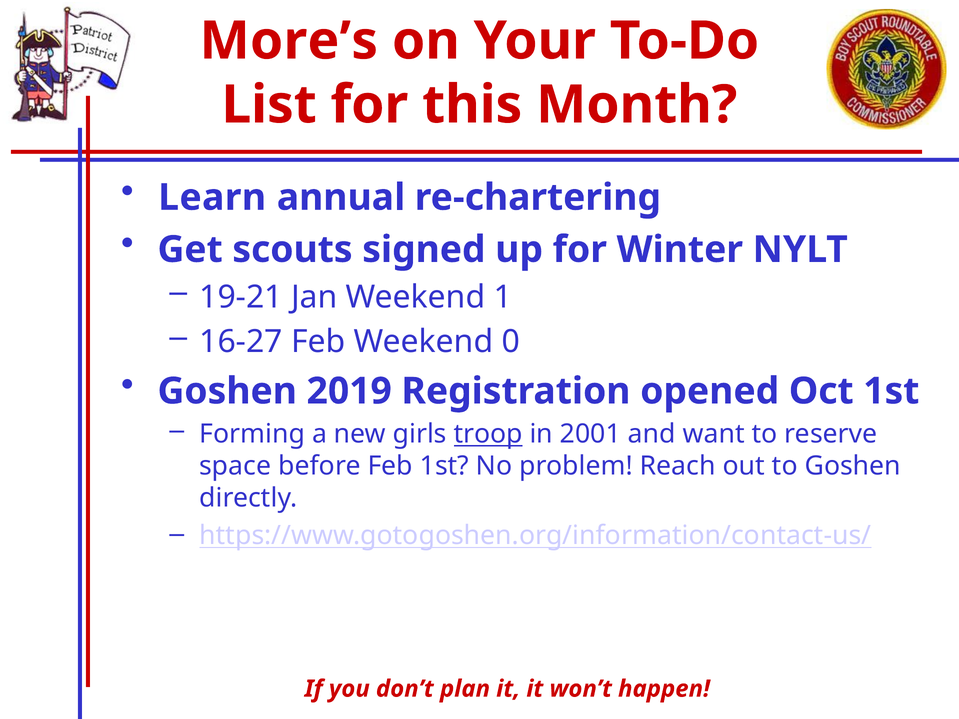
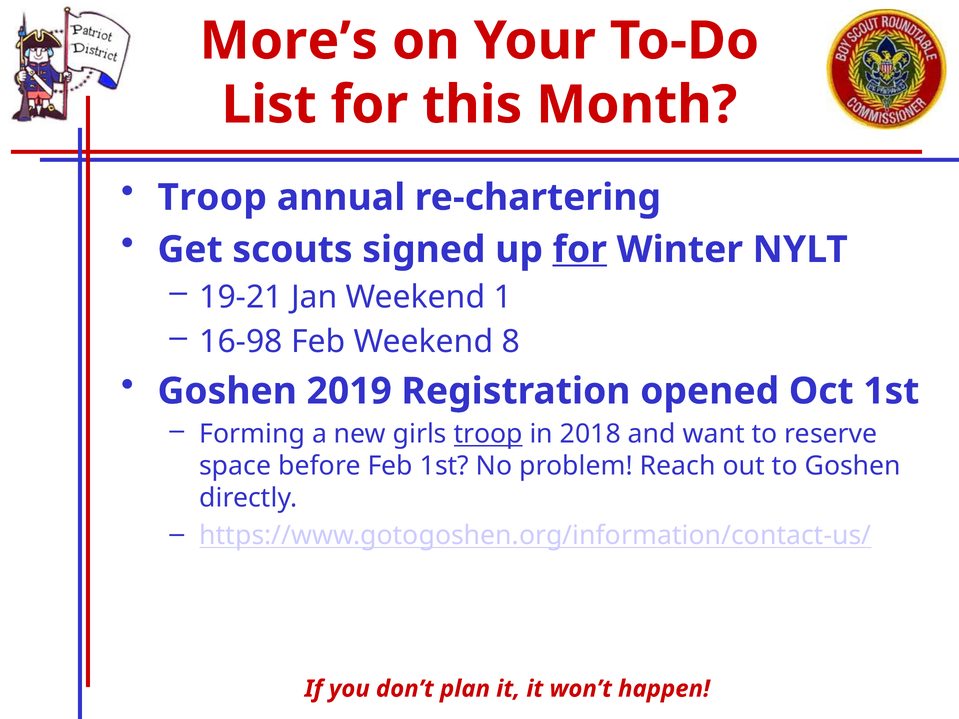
Learn at (212, 198): Learn -> Troop
for at (580, 250) underline: none -> present
16-27: 16-27 -> 16-98
0: 0 -> 8
2001: 2001 -> 2018
